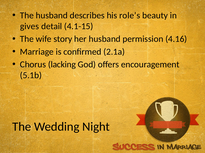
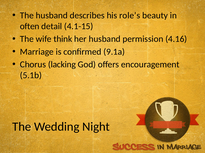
gives: gives -> often
story: story -> think
2.1a: 2.1a -> 9.1a
